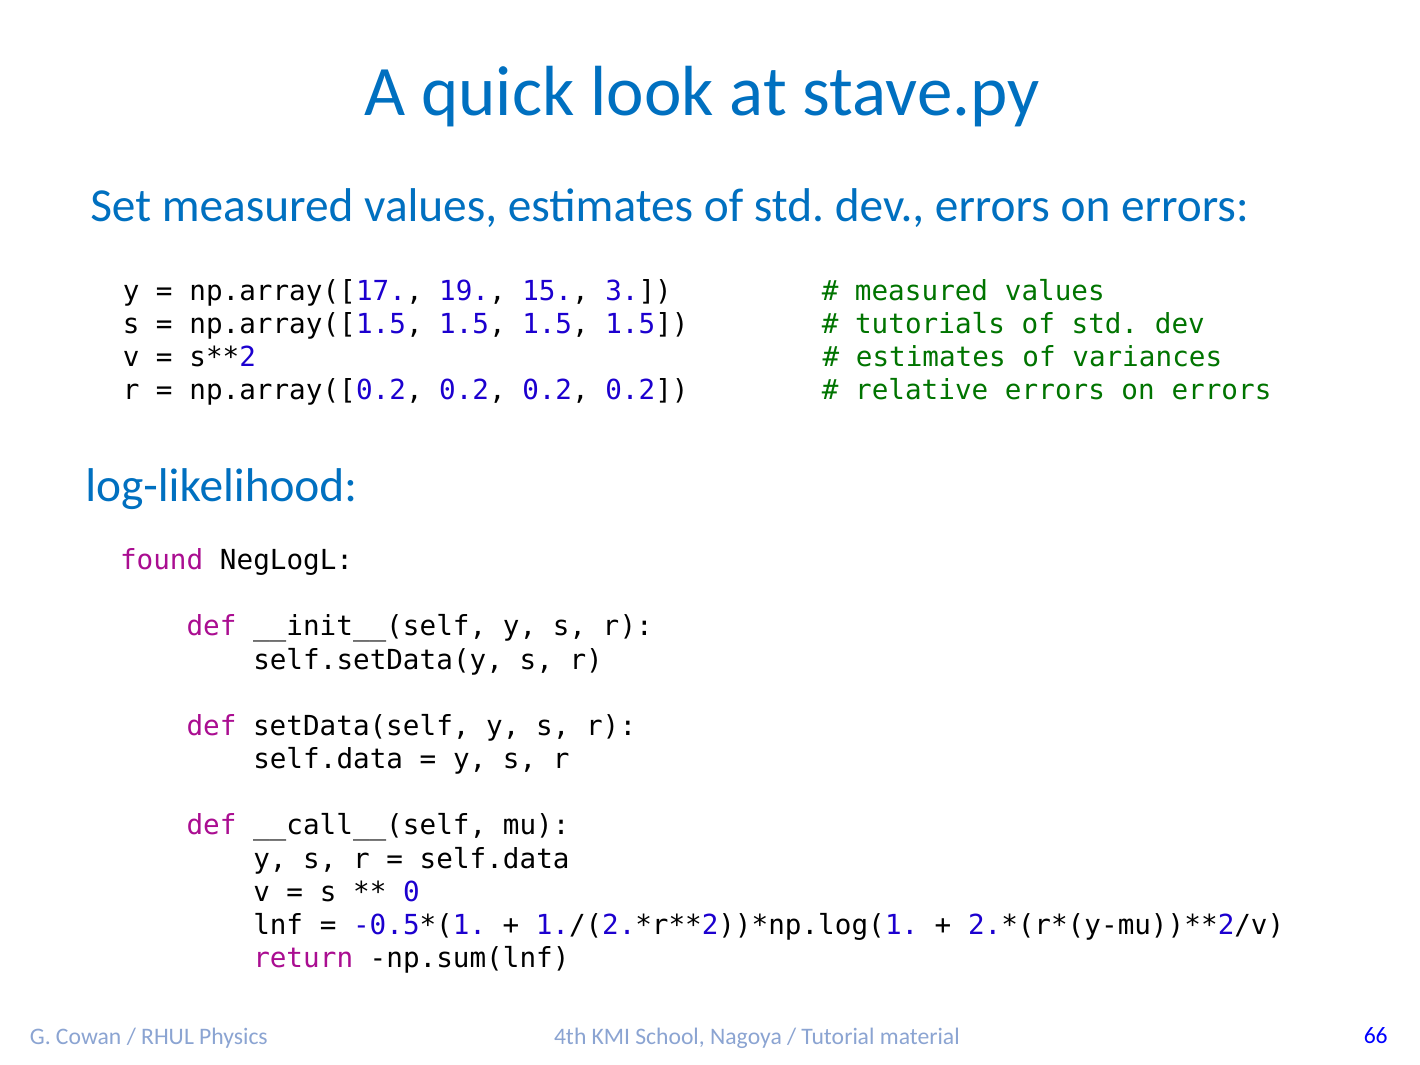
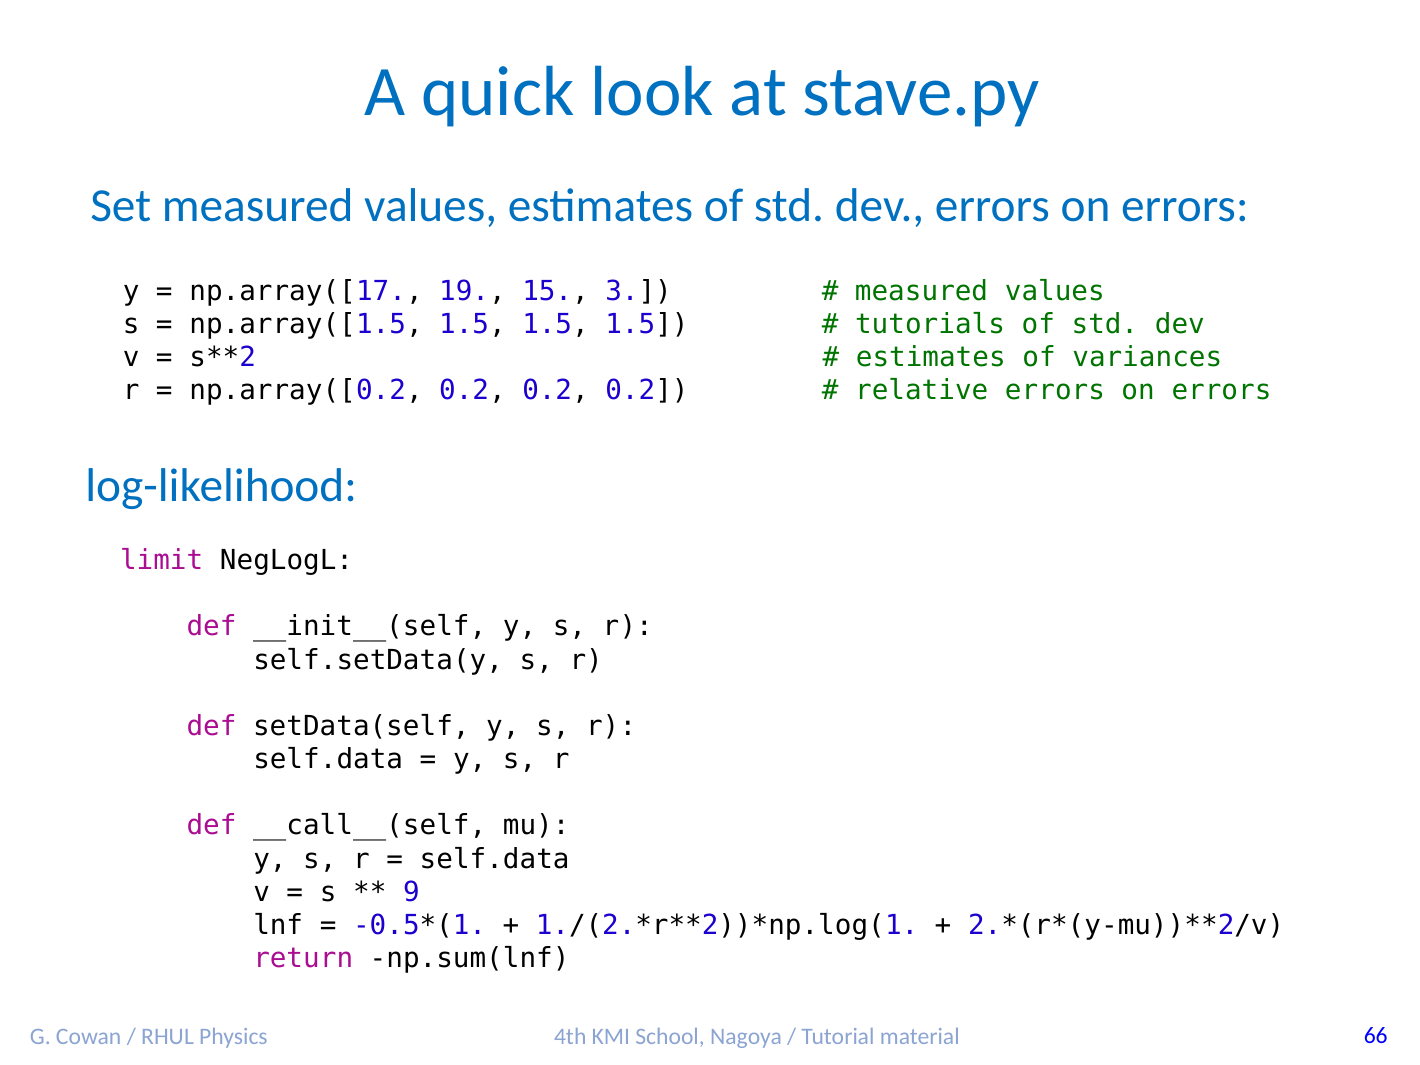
found: found -> limit
0: 0 -> 9
